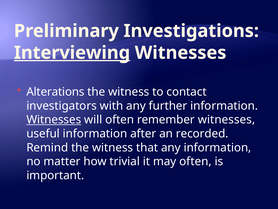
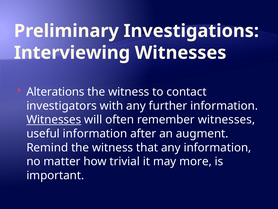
Interviewing underline: present -> none
recorded: recorded -> augment
may often: often -> more
